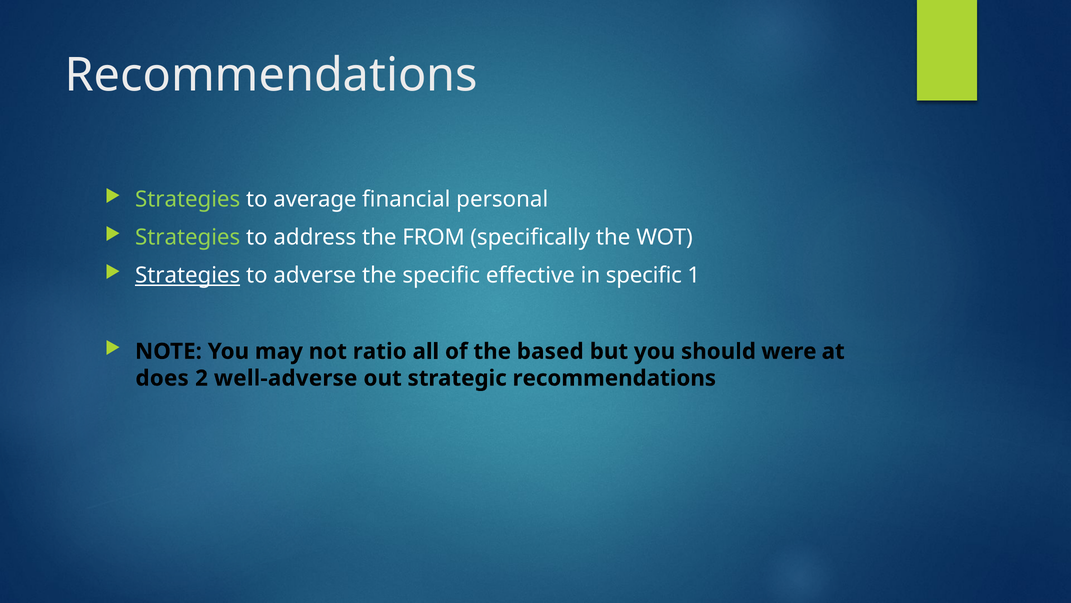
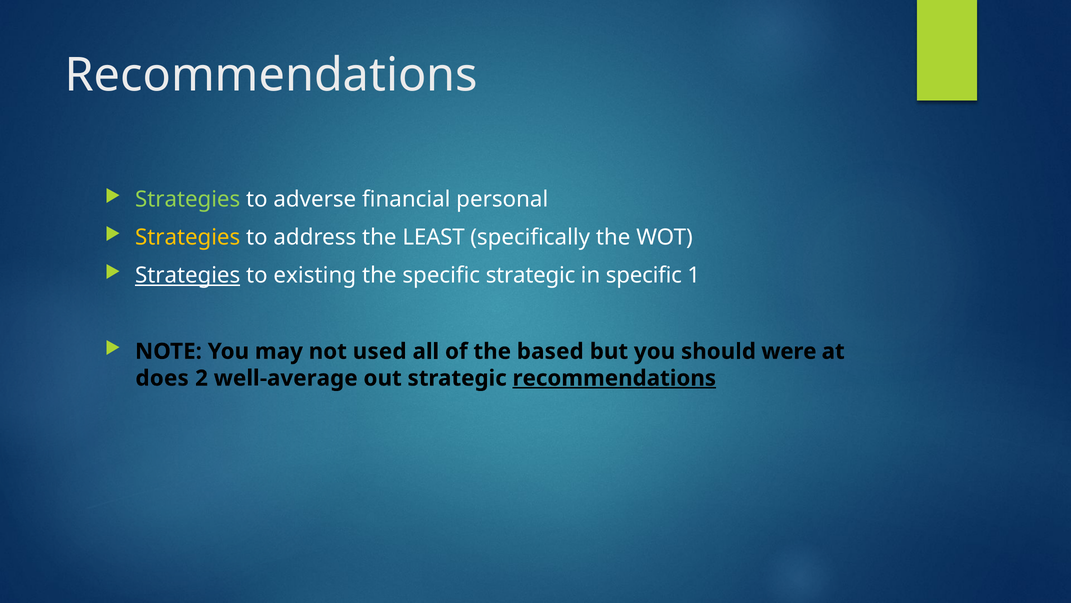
average: average -> adverse
Strategies at (188, 237) colour: light green -> yellow
FROM: FROM -> LEAST
adverse: adverse -> existing
specific effective: effective -> strategic
ratio: ratio -> used
well-adverse: well-adverse -> well-average
recommendations at (614, 378) underline: none -> present
